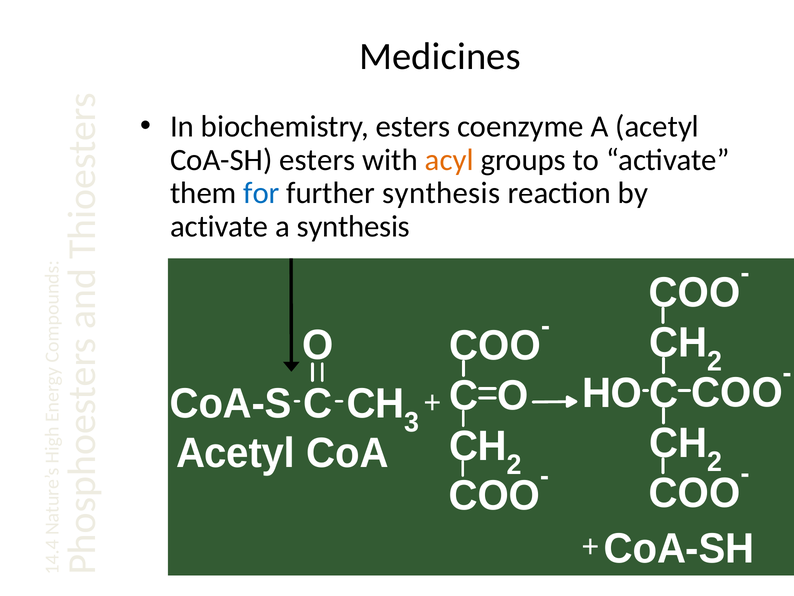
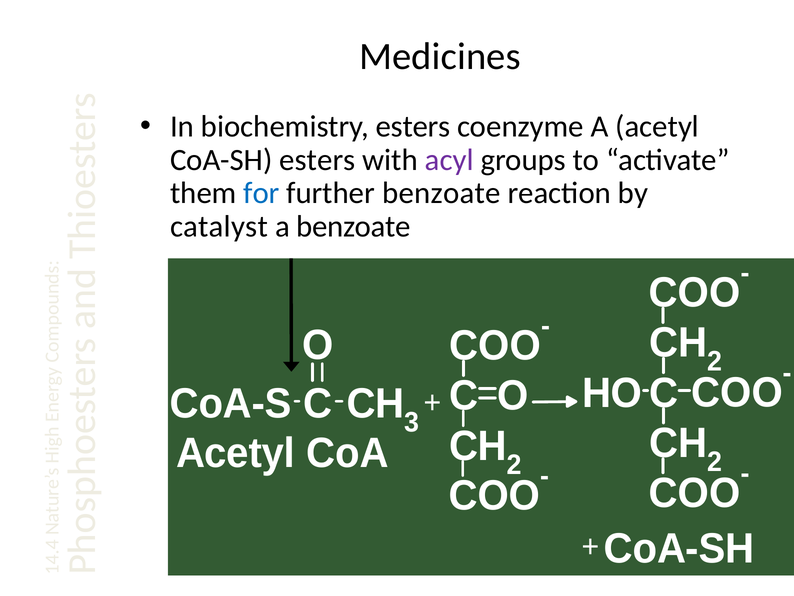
acyl colour: orange -> purple
further synthesis: synthesis -> benzoate
activate at (219, 226): activate -> catalyst
a synthesis: synthesis -> benzoate
